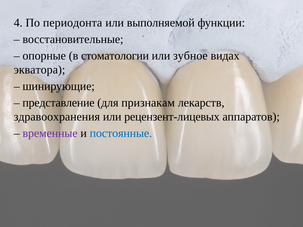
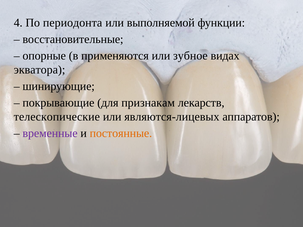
стоматологии: стоматологии -> применяются
представление: представление -> покрывающие
здравоохранения: здравоохранения -> телескопические
рецензент-лицевых: рецензент-лицевых -> являются-лицевых
постоянные colour: blue -> orange
